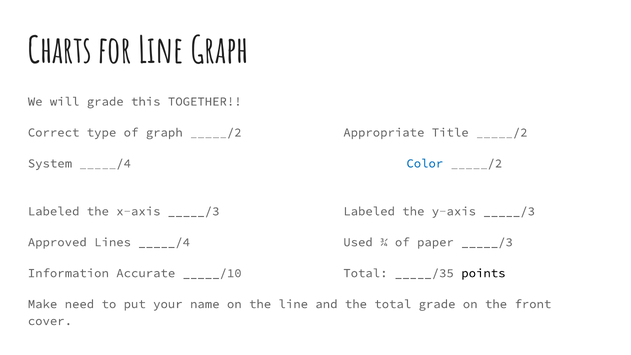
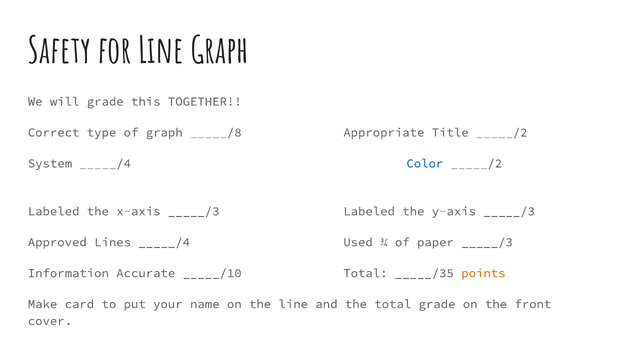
Charts: Charts -> Safety
graph _____/2: _____/2 -> _____/8
points colour: black -> orange
need: need -> card
